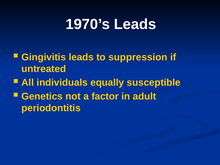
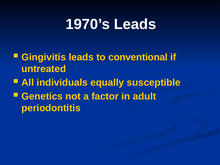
suppression: suppression -> conventional
